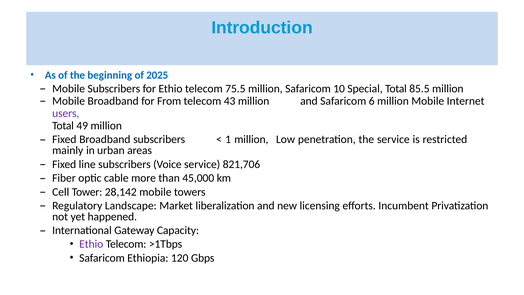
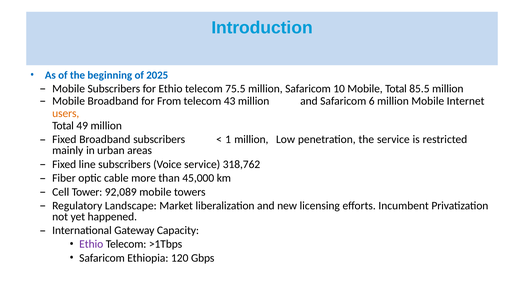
10 Special: Special -> Mobile
users colour: purple -> orange
821,706: 821,706 -> 318,762
28,142: 28,142 -> 92,089
